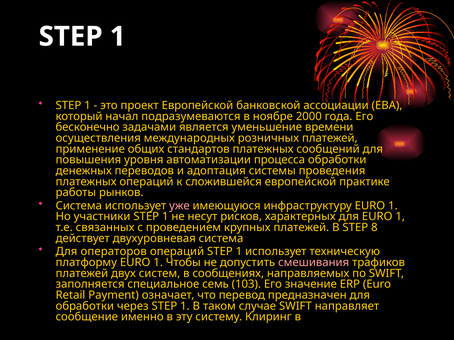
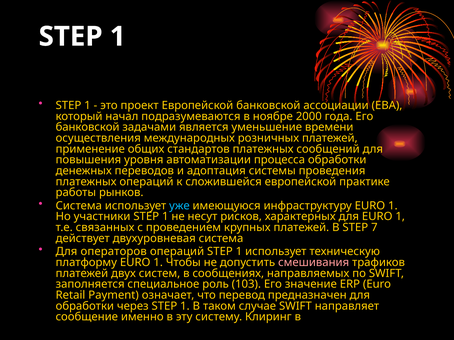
бесконечно at (88, 127): бесконечно -> банковской
уже colour: pink -> light blue
8: 8 -> 7
семь: семь -> роль
